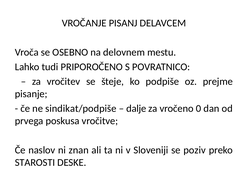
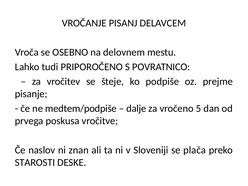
sindikat/podpiše: sindikat/podpiše -> medtem/podpiše
0: 0 -> 5
poziv: poziv -> plača
